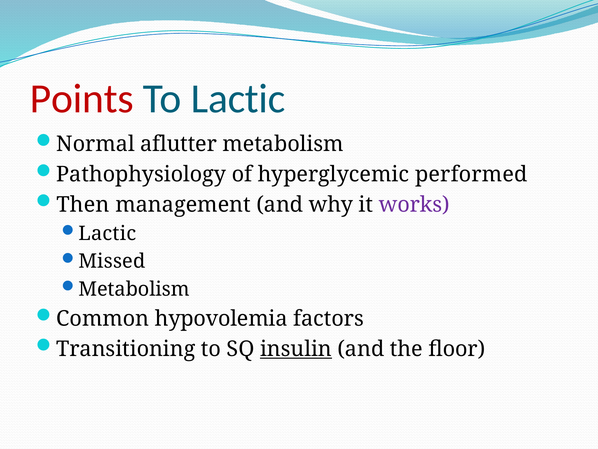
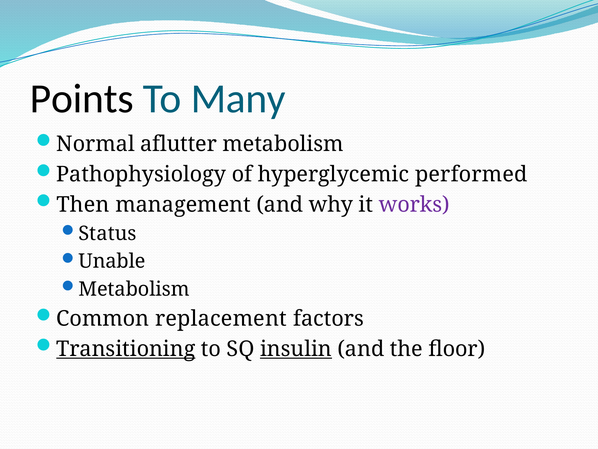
Points colour: red -> black
To Lactic: Lactic -> Many
Lactic at (107, 233): Lactic -> Status
Missed: Missed -> Unable
hypovolemia: hypovolemia -> replacement
Transitioning underline: none -> present
